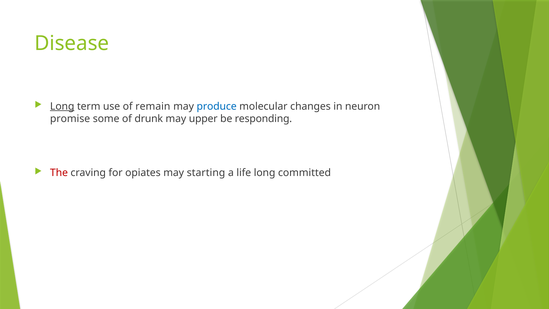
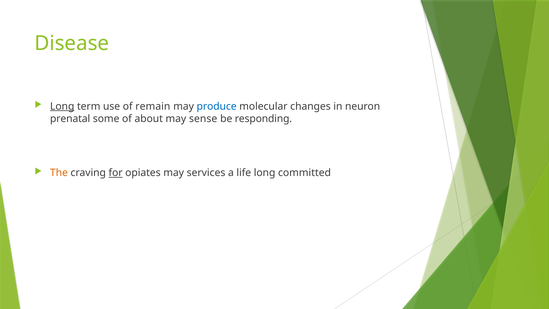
promise: promise -> prenatal
drunk: drunk -> about
upper: upper -> sense
The colour: red -> orange
for underline: none -> present
starting: starting -> services
